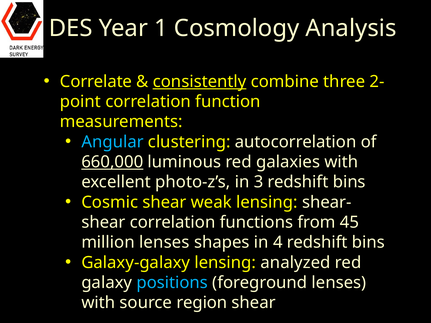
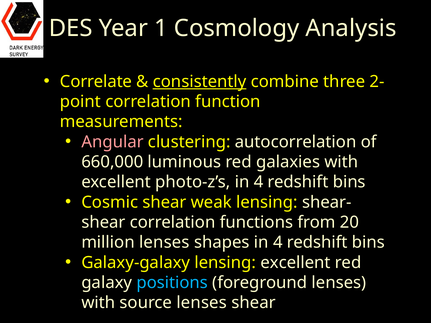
Angular colour: light blue -> pink
660,000 underline: present -> none
photo-z’s in 3: 3 -> 4
45: 45 -> 20
lensing analyzed: analyzed -> excellent
source region: region -> lenses
